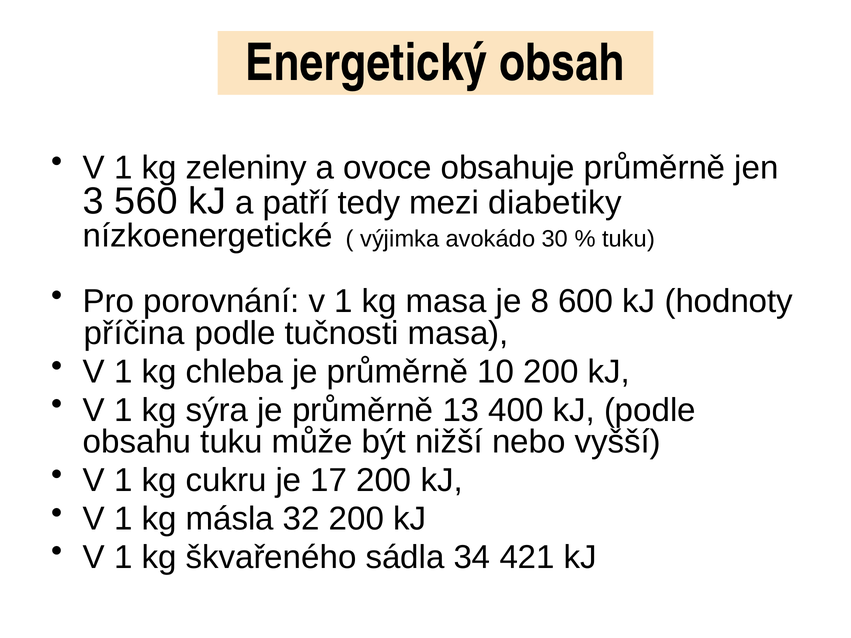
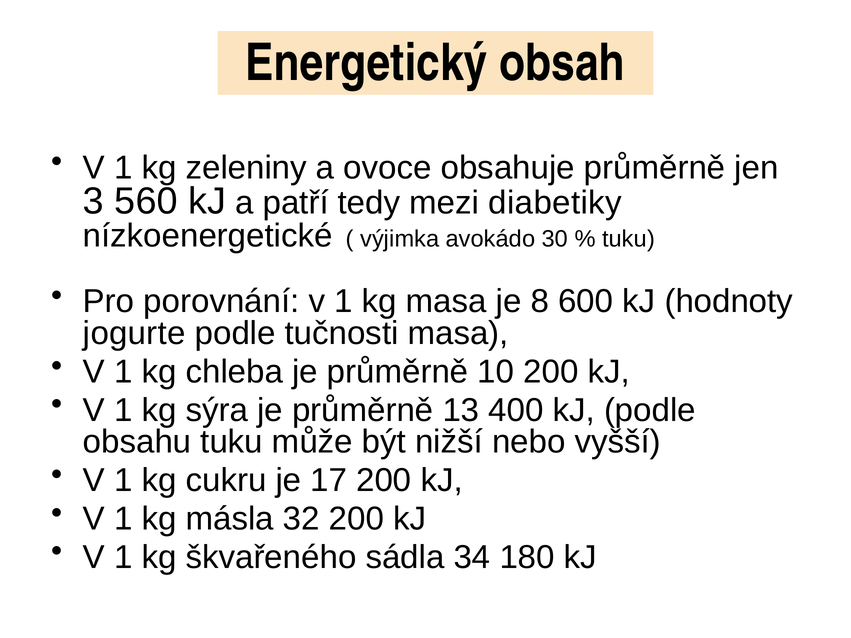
příčina: příčina -> jogurte
421: 421 -> 180
